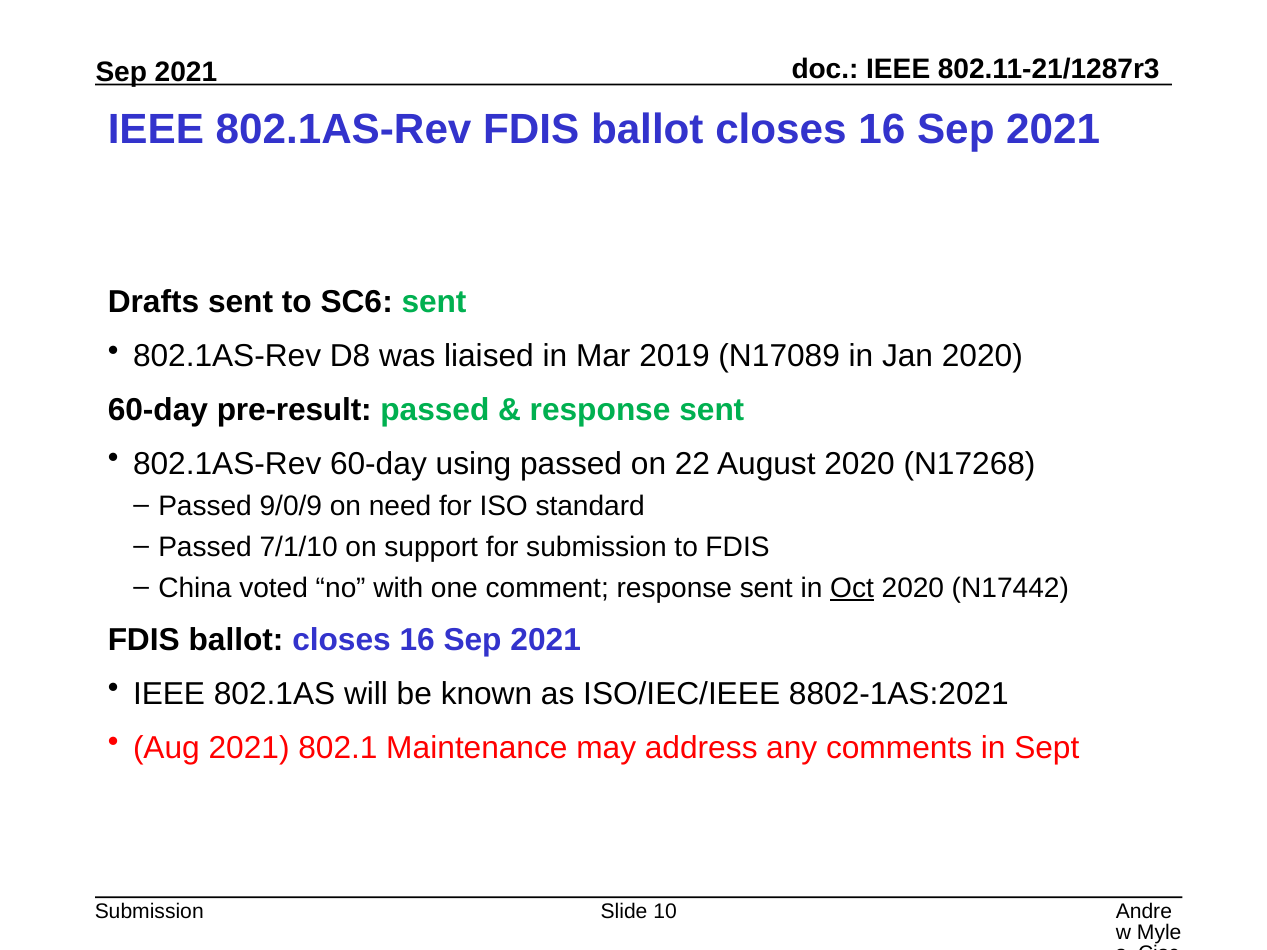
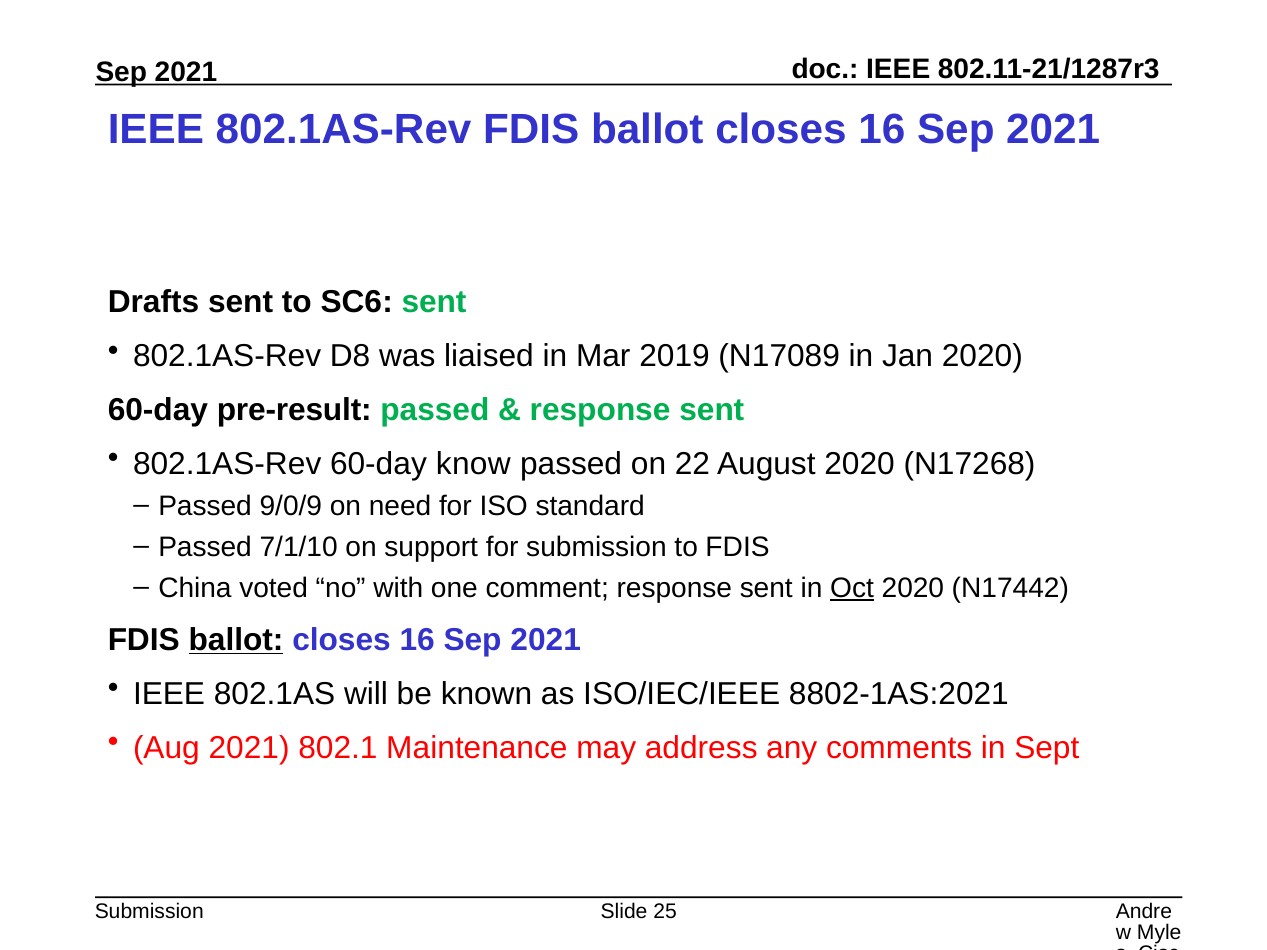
using: using -> know
ballot at (236, 640) underline: none -> present
10: 10 -> 25
